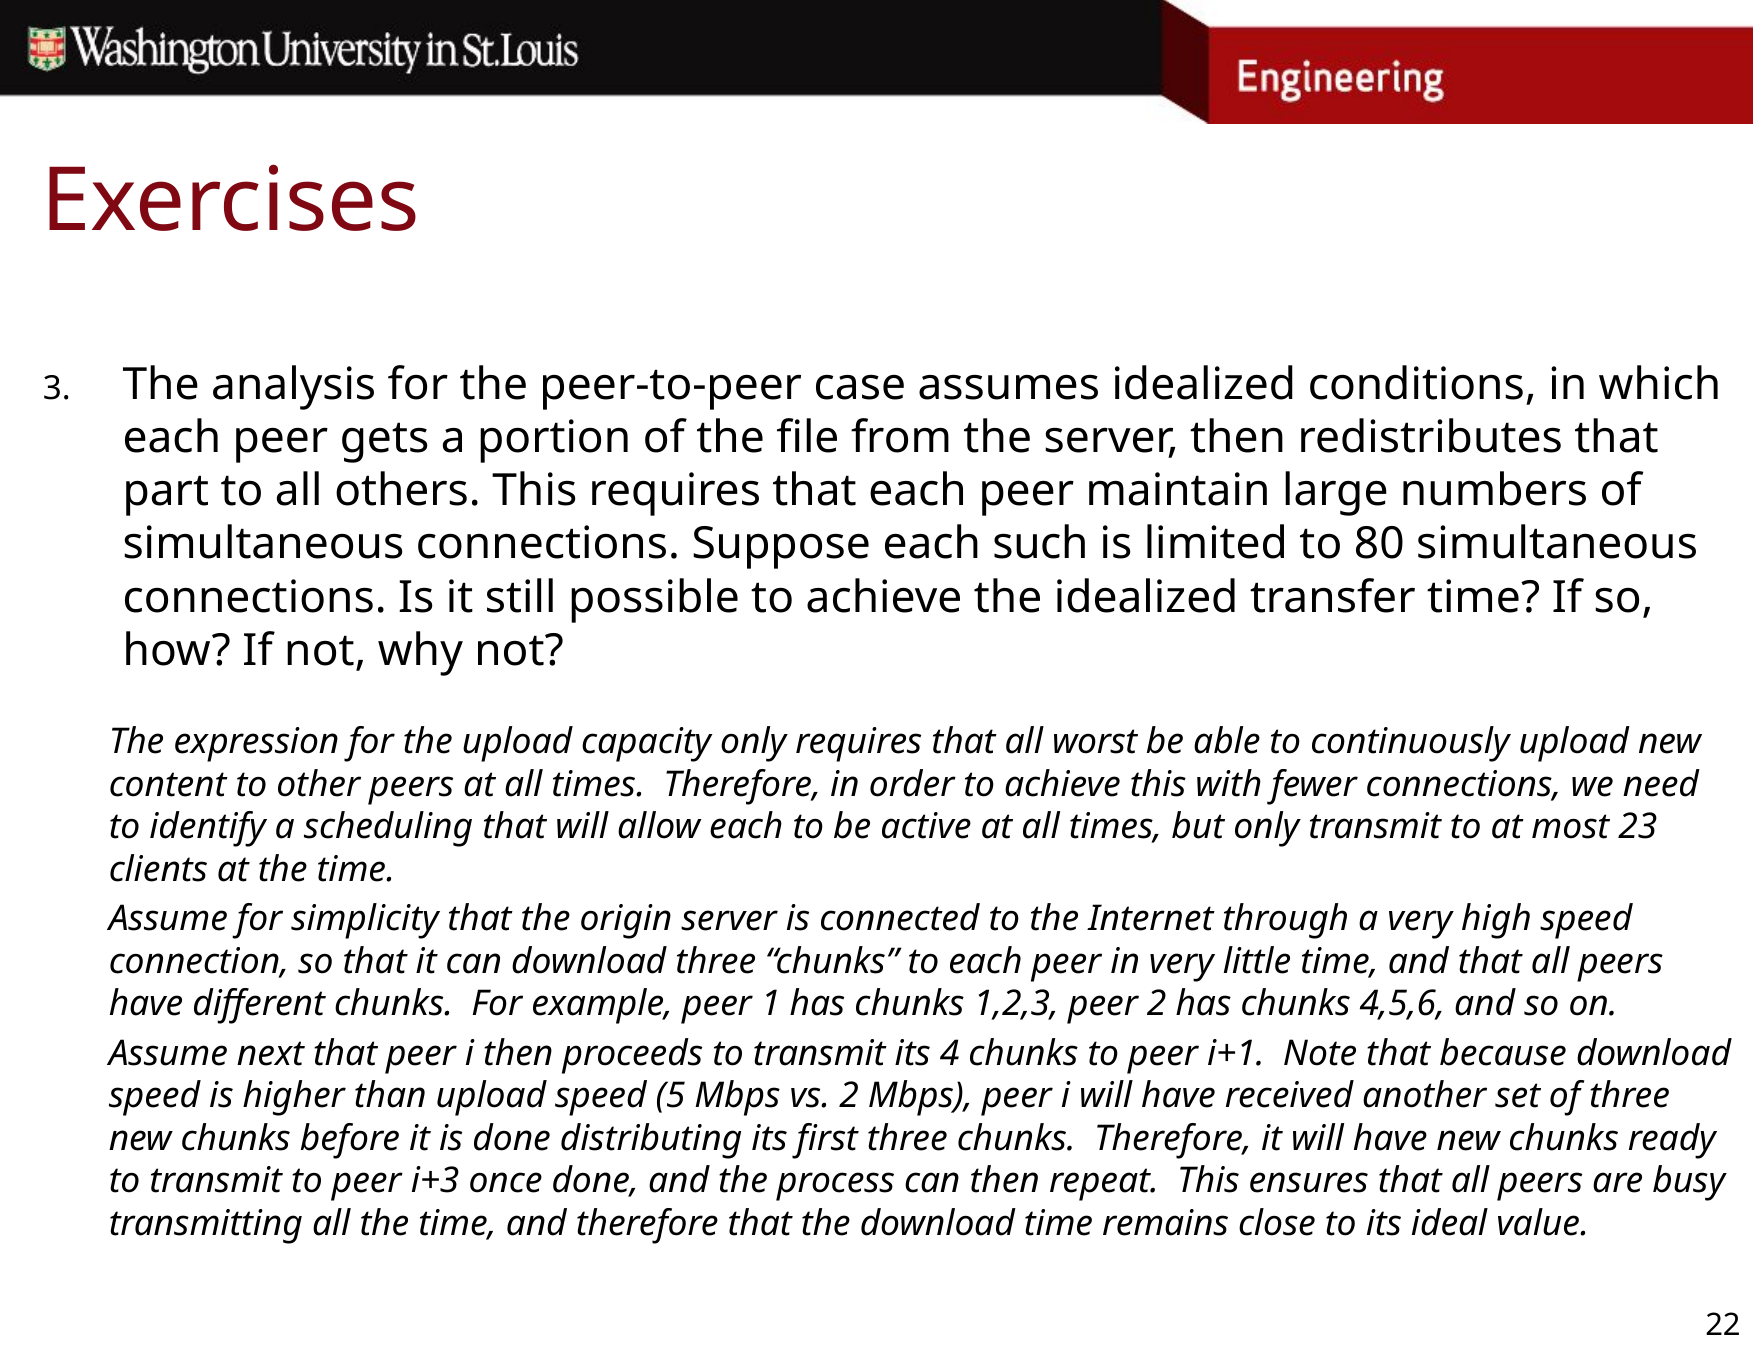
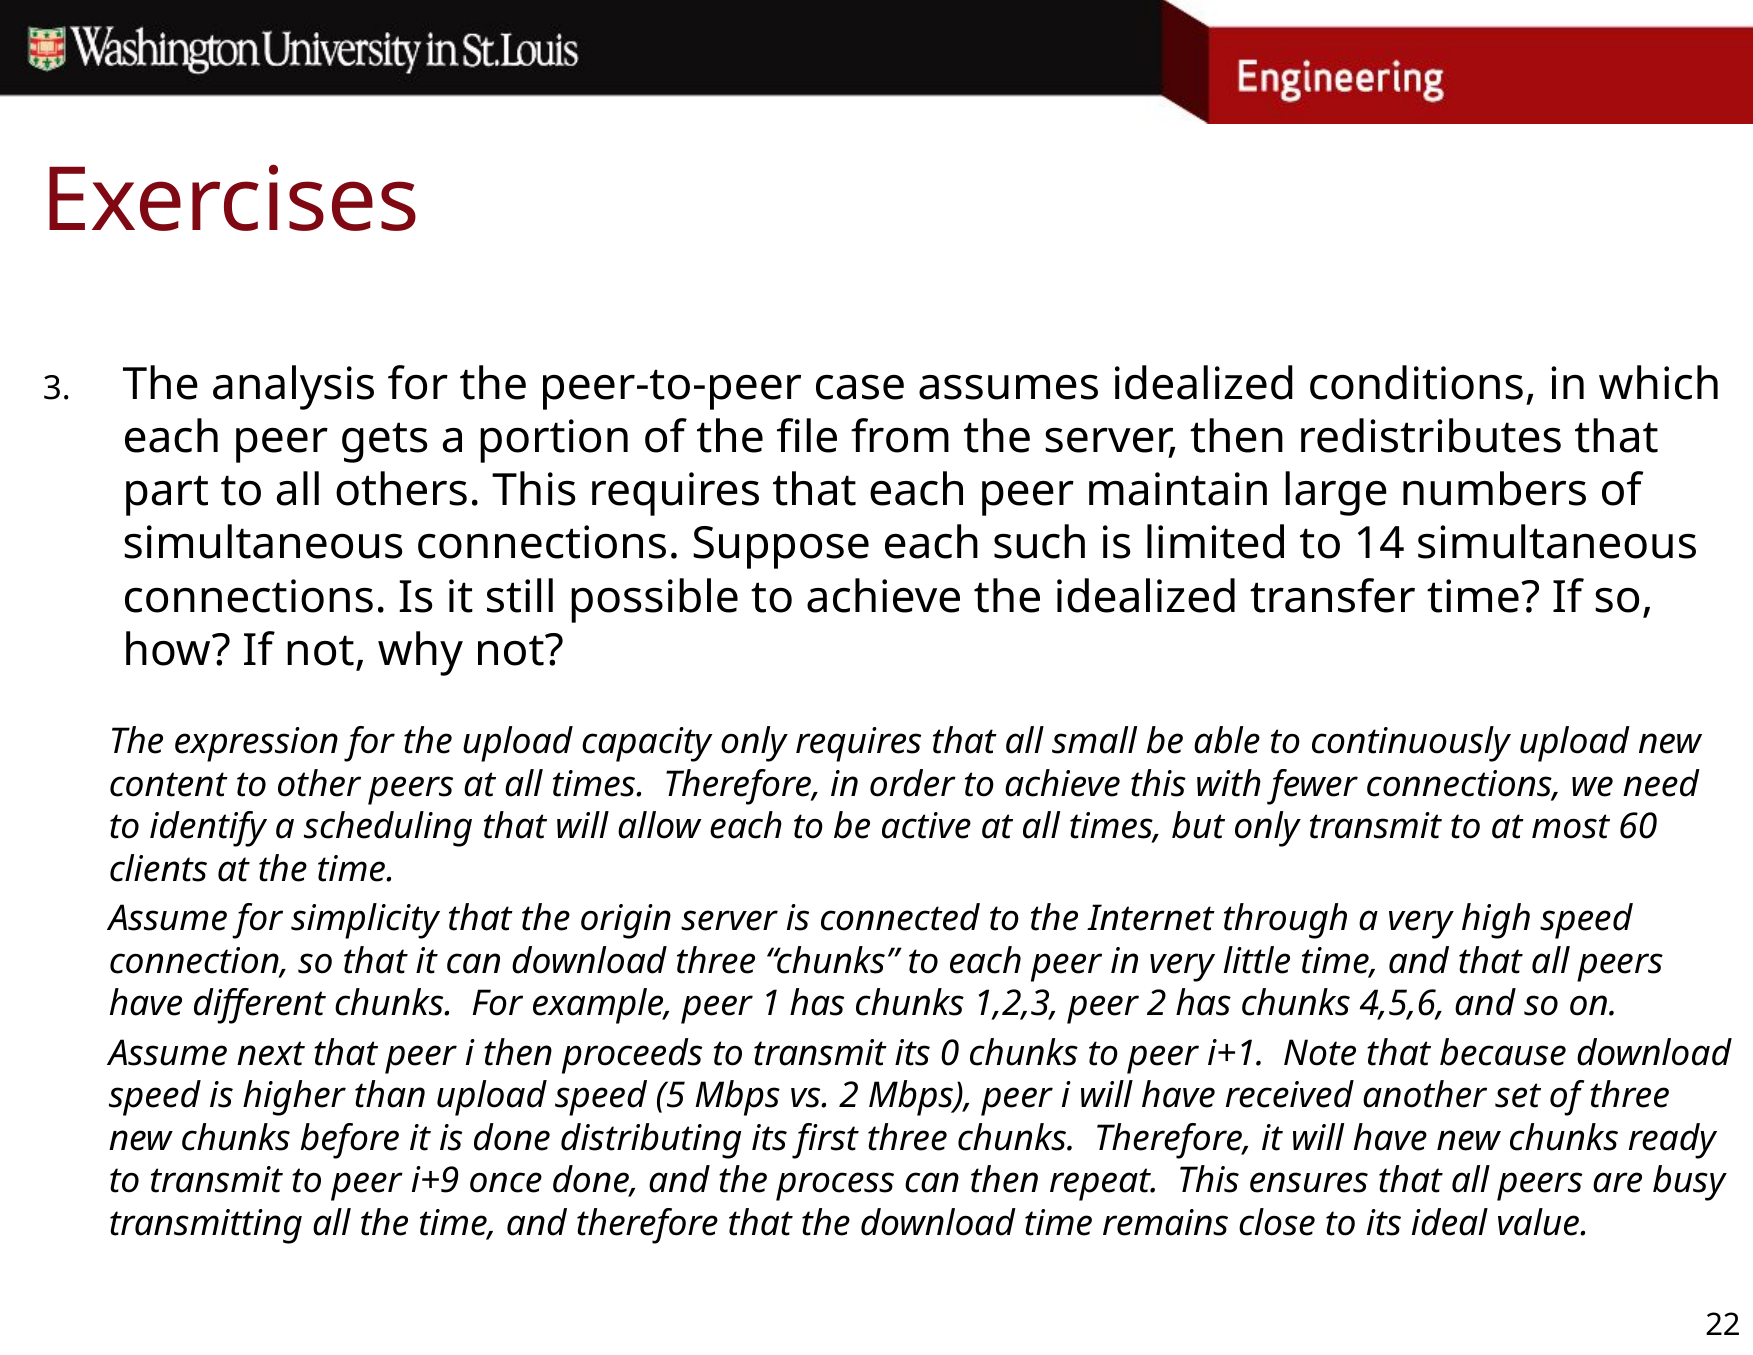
80: 80 -> 14
worst: worst -> small
23: 23 -> 60
4: 4 -> 0
i+3: i+3 -> i+9
